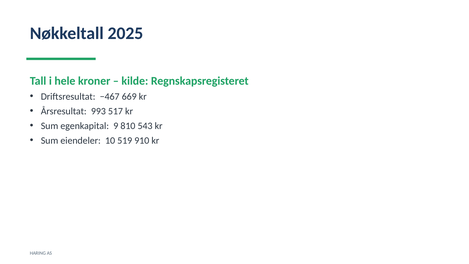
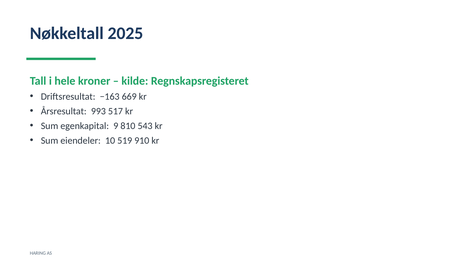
−467: −467 -> −163
